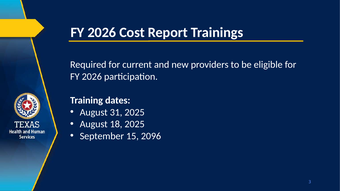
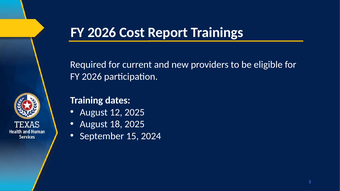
31: 31 -> 12
2096: 2096 -> 2024
